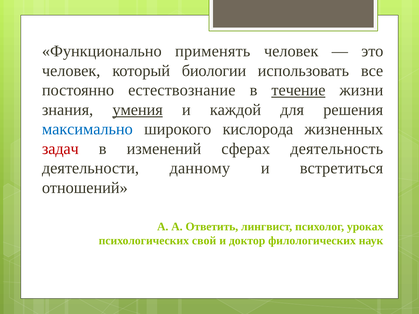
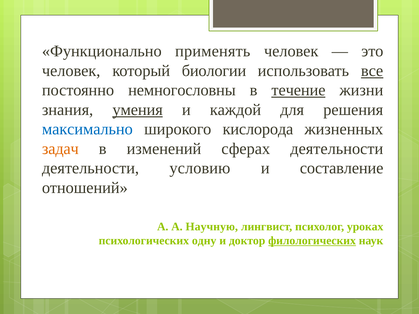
все underline: none -> present
естествознание: естествознание -> немногословны
задач colour: red -> orange
сферах деятельность: деятельность -> деятельности
данному: данному -> условию
встретиться: встретиться -> составление
Ответить: Ответить -> Научную
свой: свой -> одну
филологических underline: none -> present
